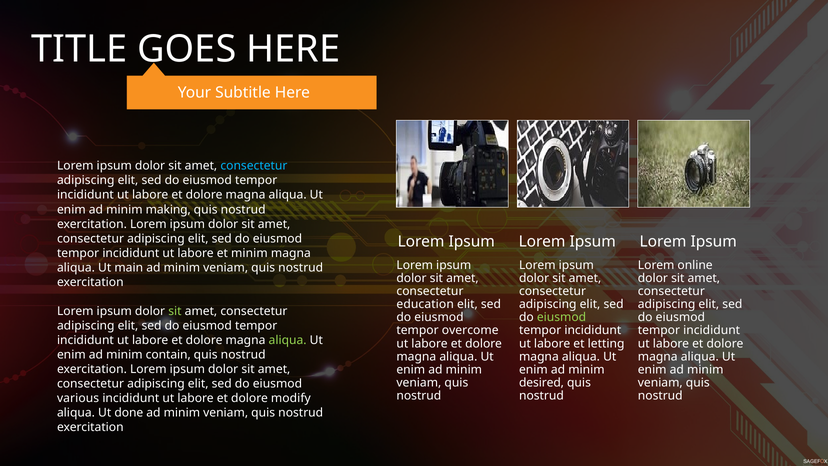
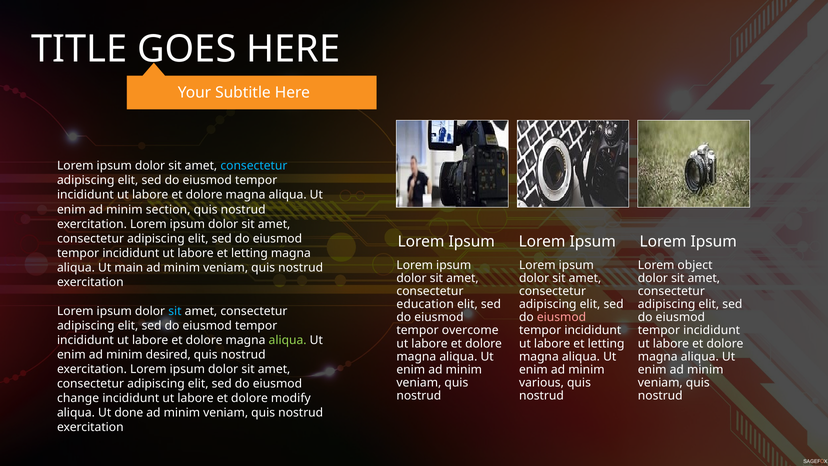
making: making -> section
minim at (249, 253): minim -> letting
online: online -> object
sit at (175, 311) colour: light green -> light blue
eiusmod at (562, 317) colour: light green -> pink
contain: contain -> desired
desired: desired -> various
various: various -> change
